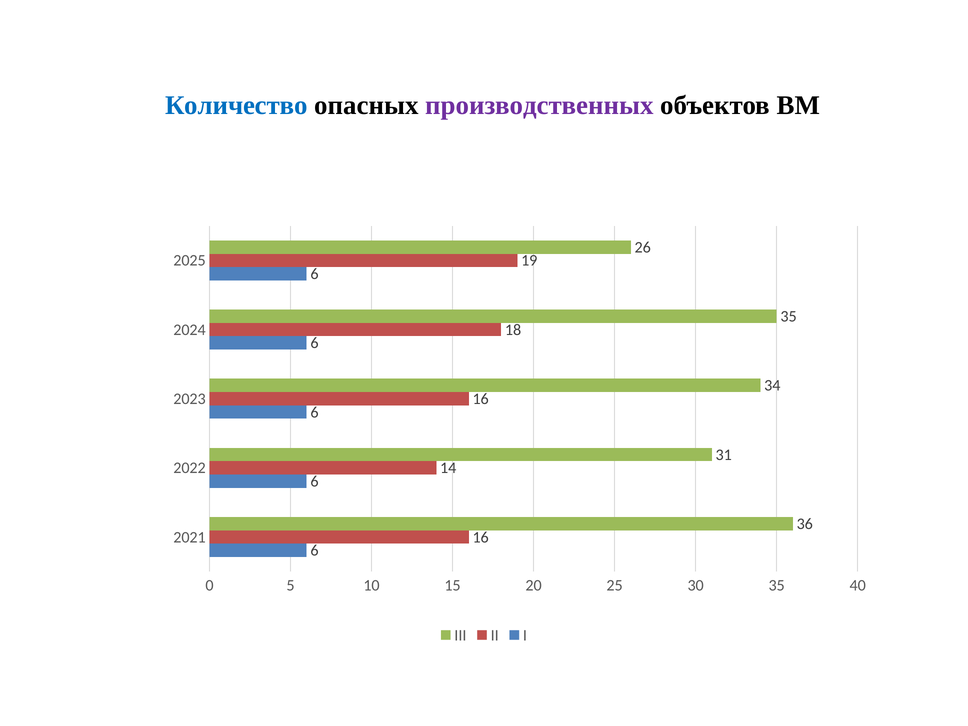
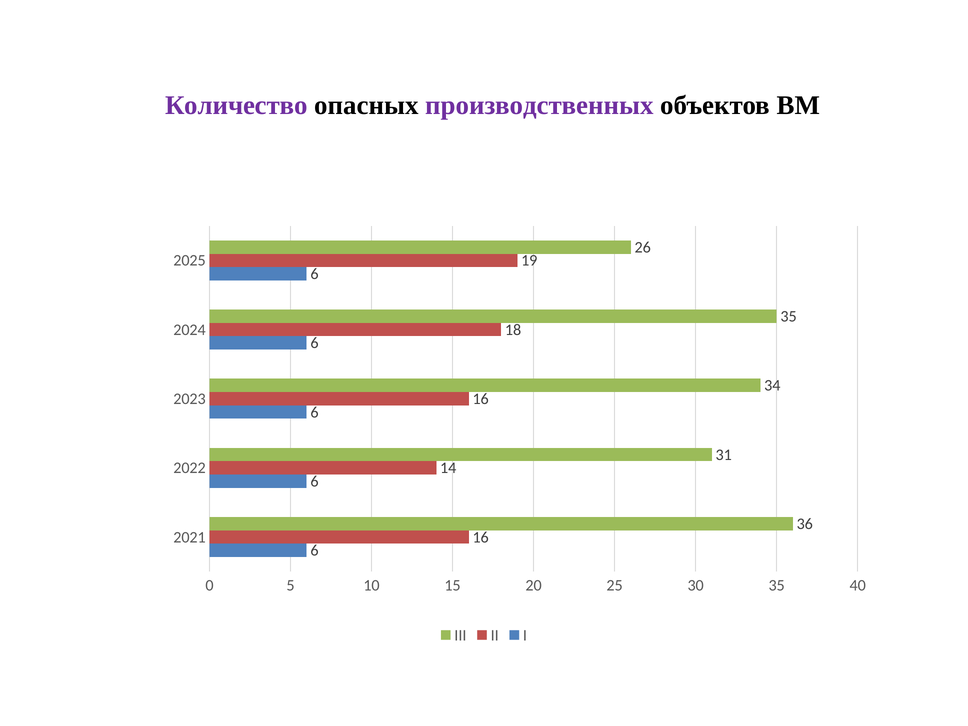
Количество colour: blue -> purple
